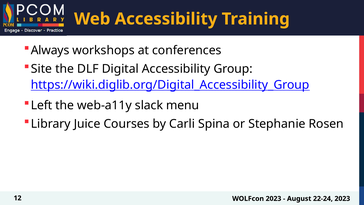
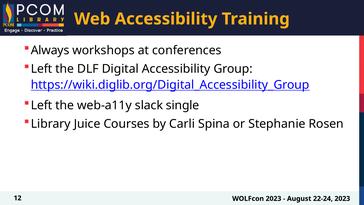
Site at (41, 69): Site -> Left
menu: menu -> single
